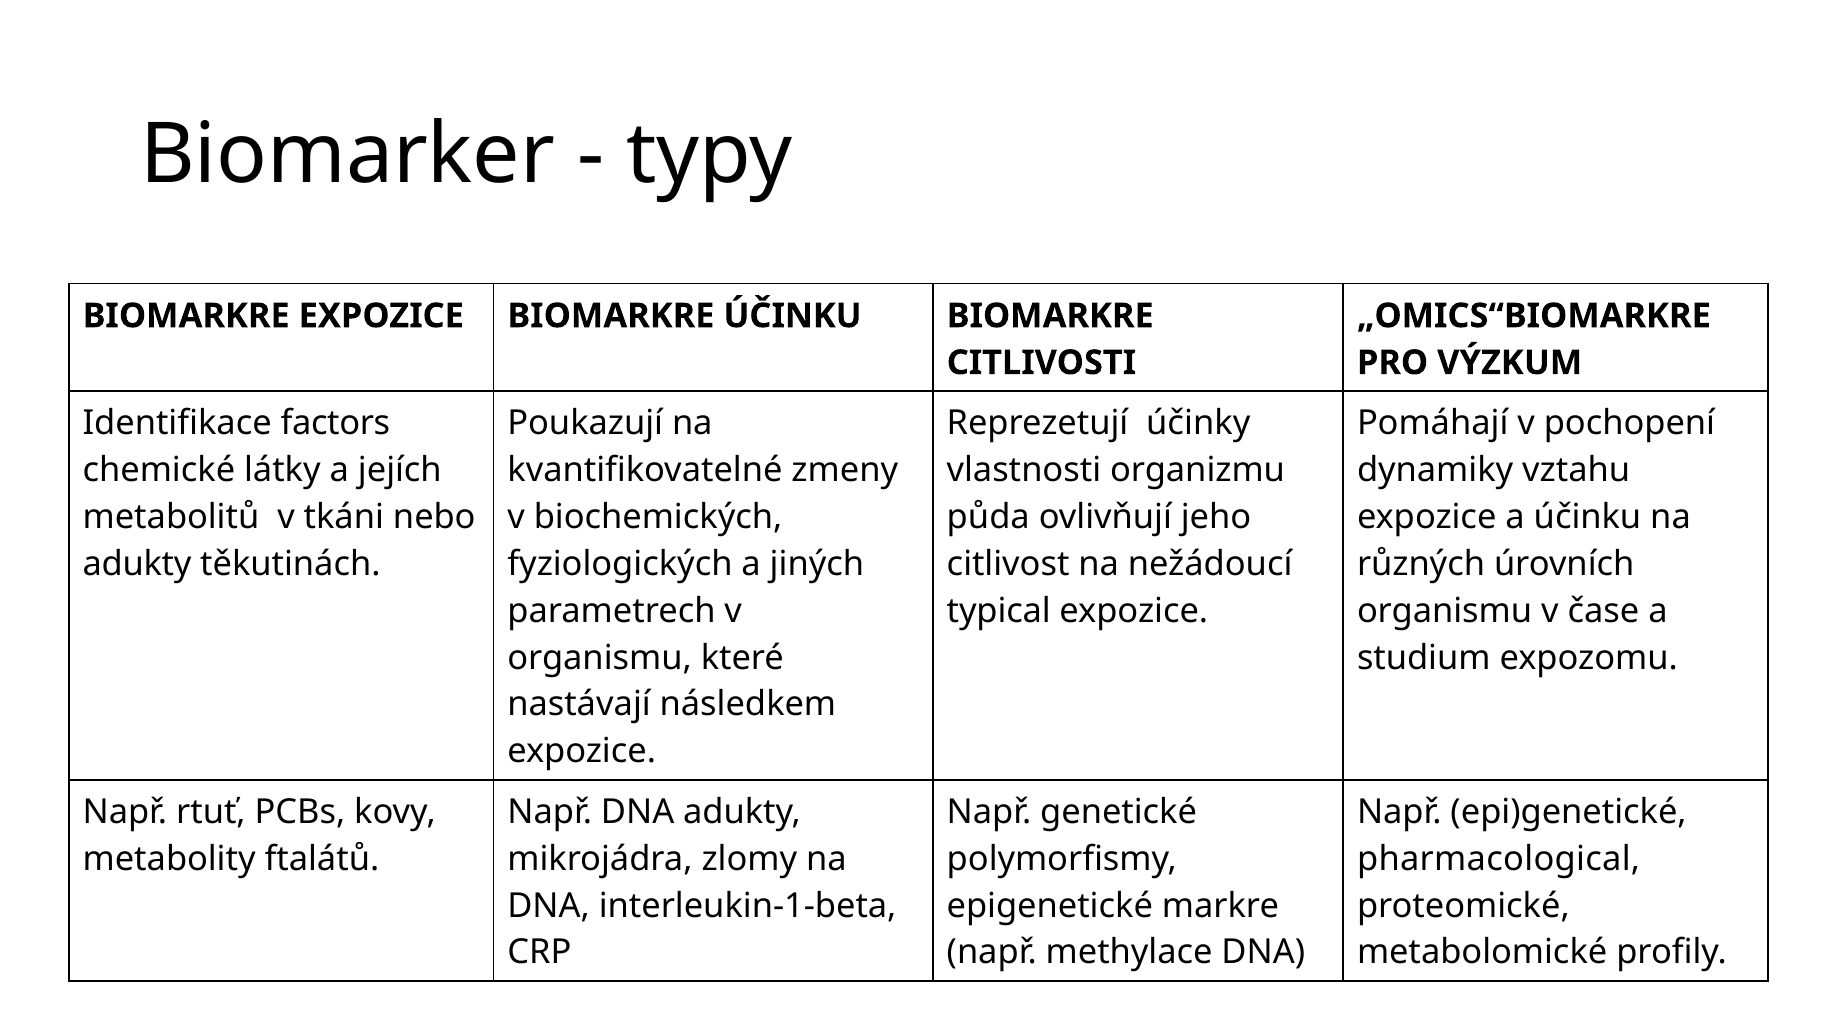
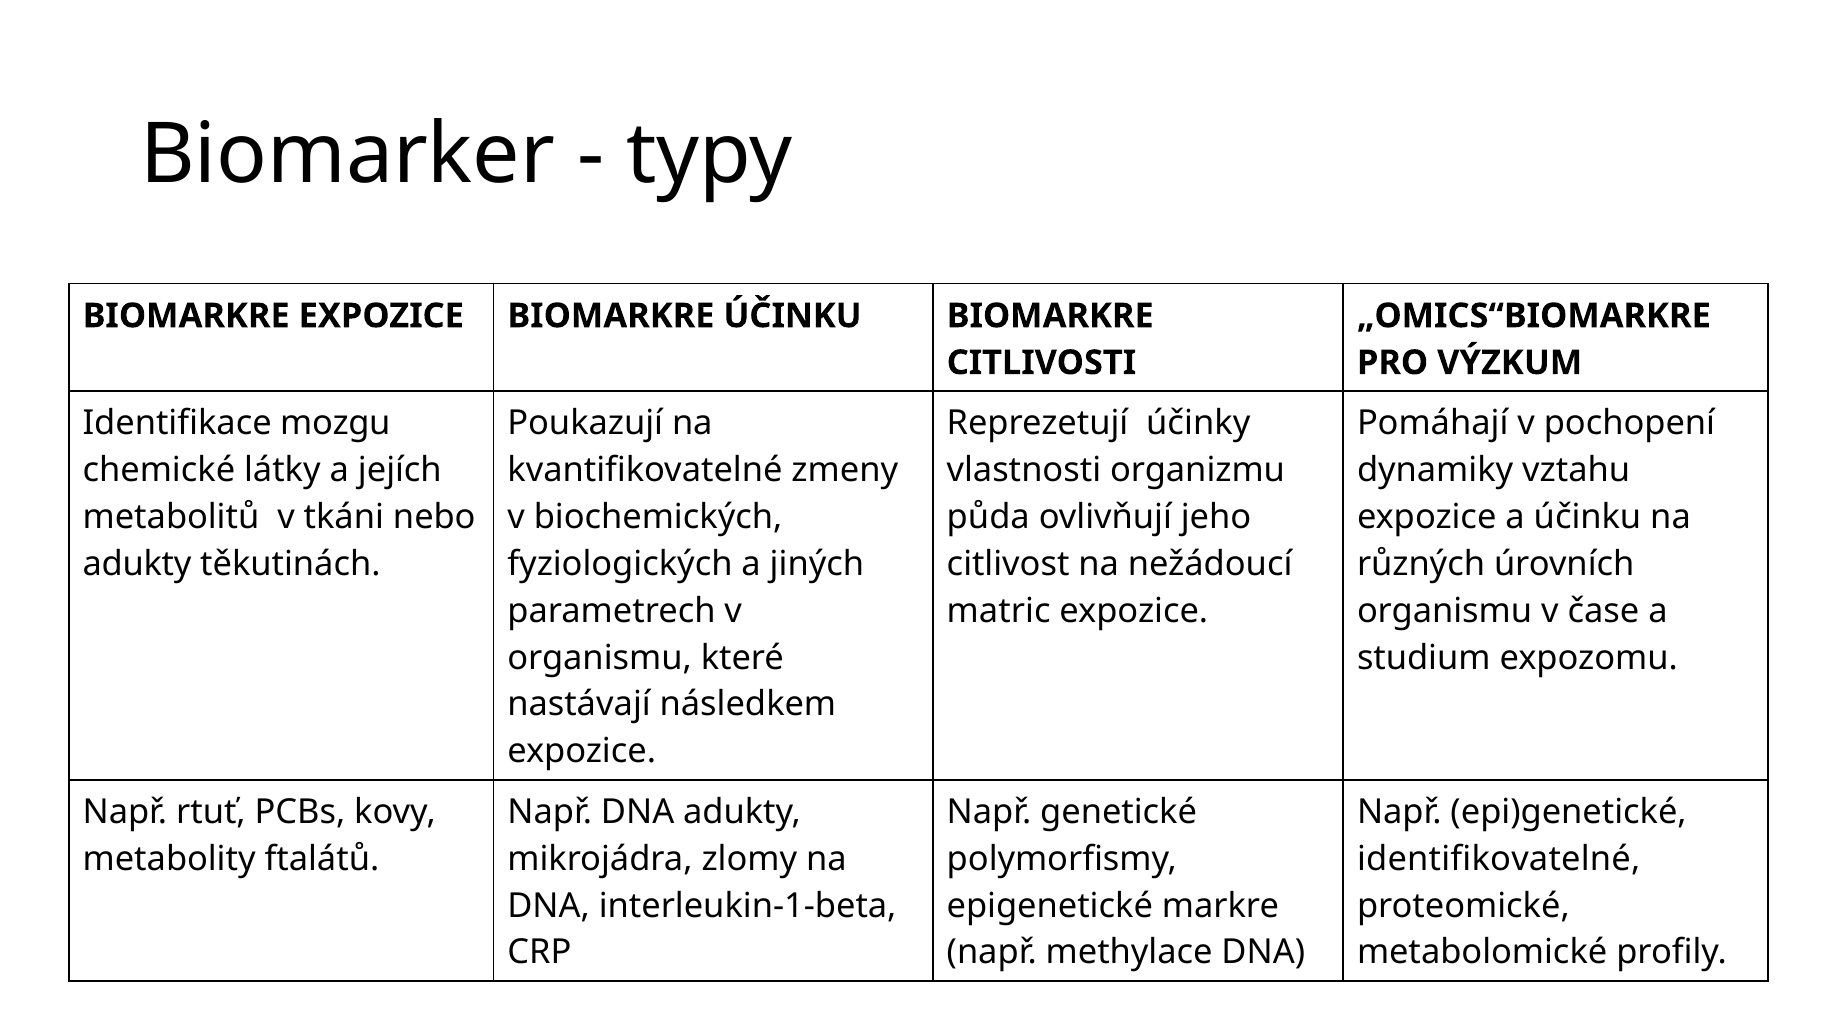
factors: factors -> mozgu
typical: typical -> matric
pharmacological: pharmacological -> identifikovatelné
